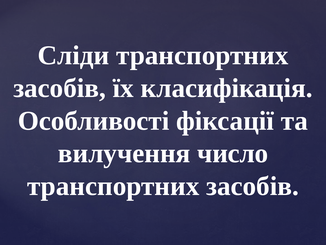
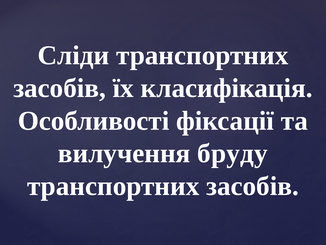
число: число -> бруду
